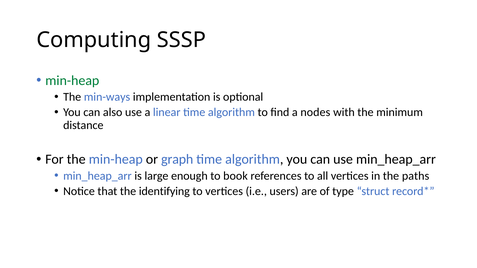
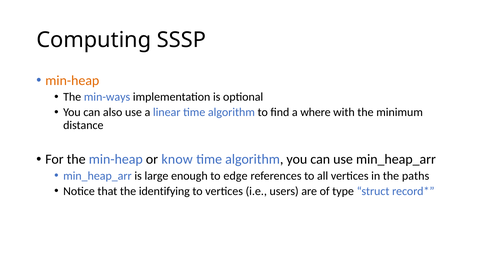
min-heap at (72, 81) colour: green -> orange
nodes: nodes -> where
graph: graph -> know
book: book -> edge
